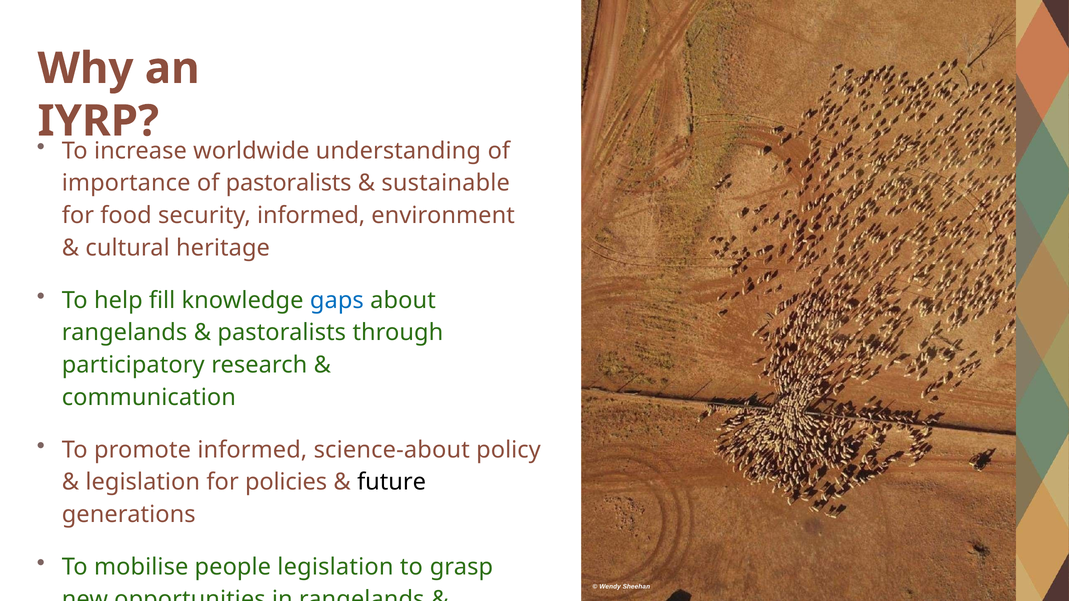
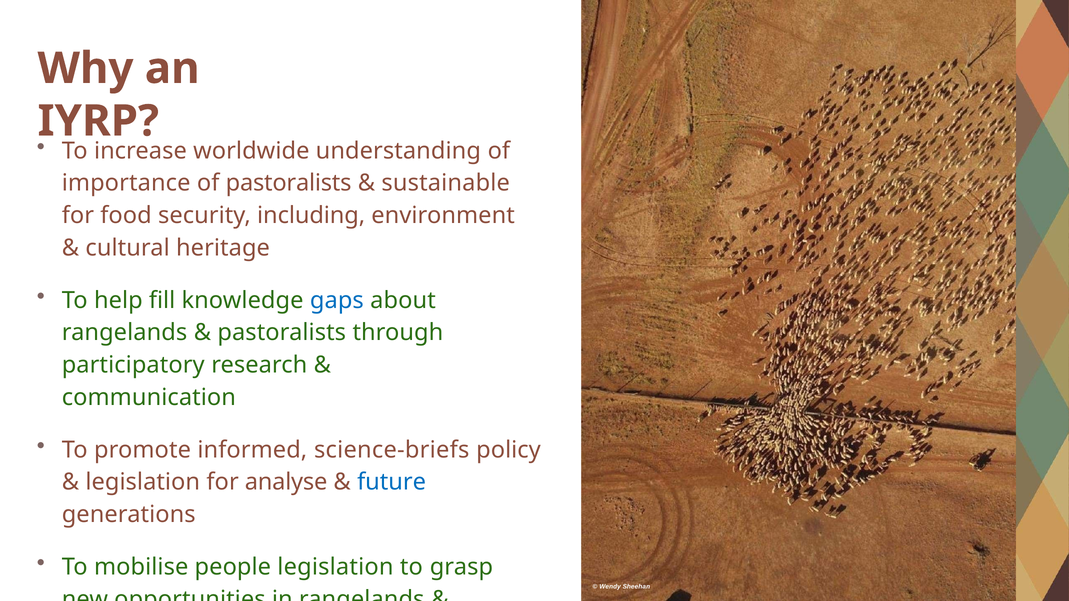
security informed: informed -> including
science-about: science-about -> science-briefs
policies: policies -> analyse
future colour: black -> blue
